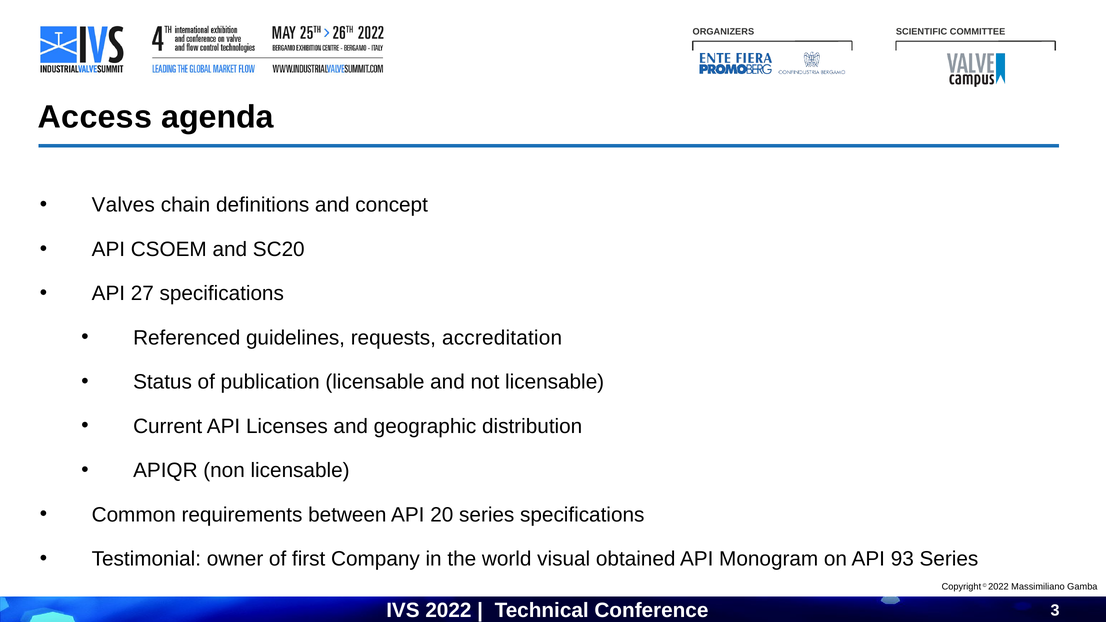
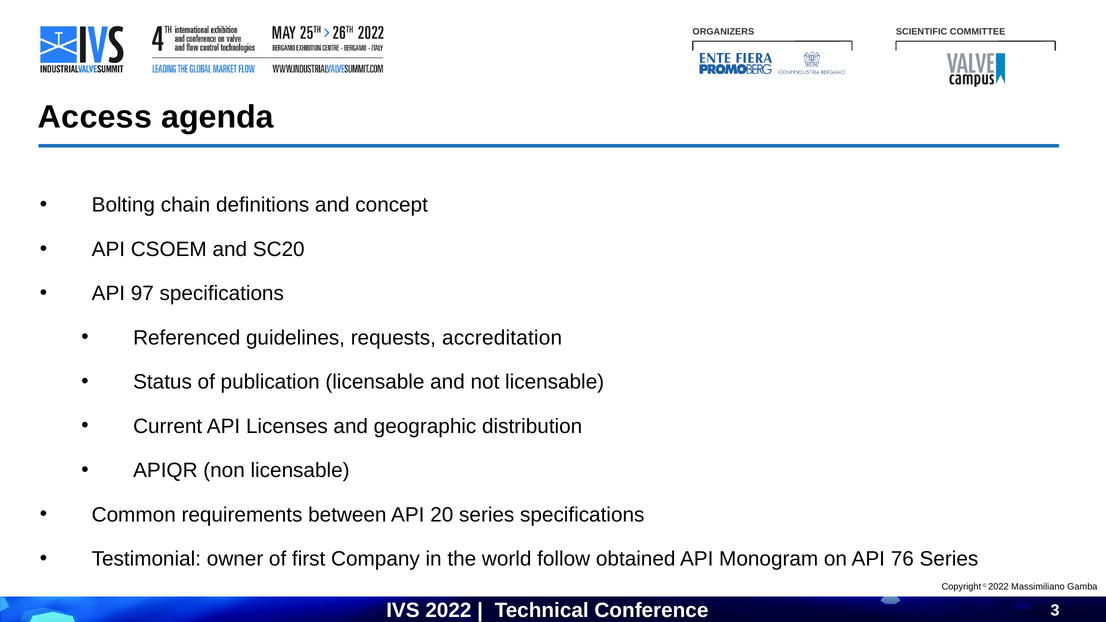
Valves: Valves -> Bolting
27: 27 -> 97
visual: visual -> follow
93: 93 -> 76
